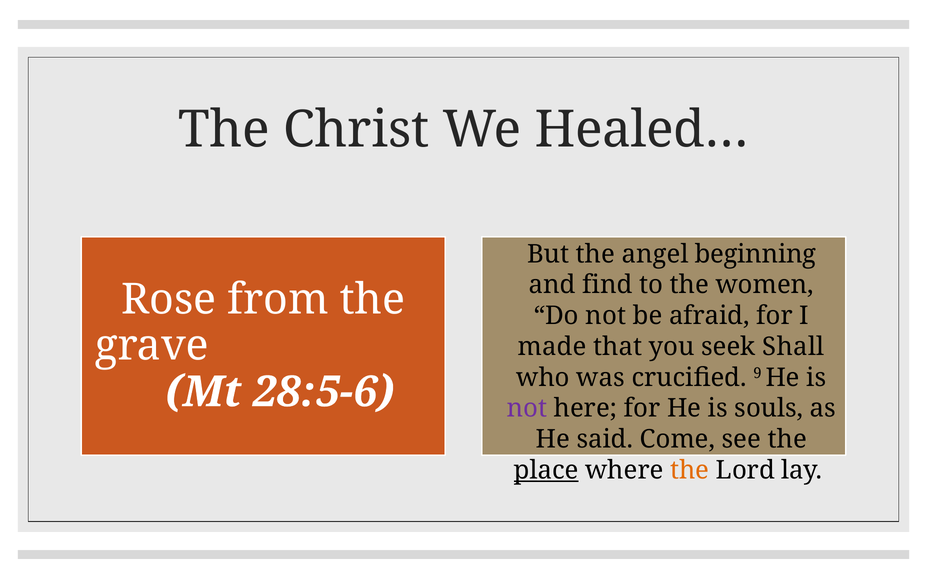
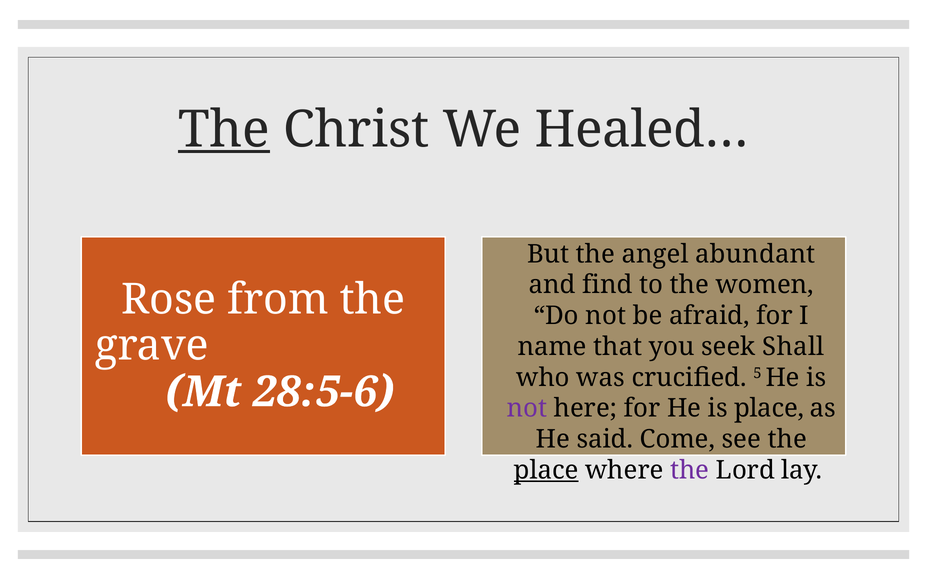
The at (224, 130) underline: none -> present
beginning: beginning -> abundant
made: made -> name
9: 9 -> 5
is souls: souls -> place
the at (690, 470) colour: orange -> purple
